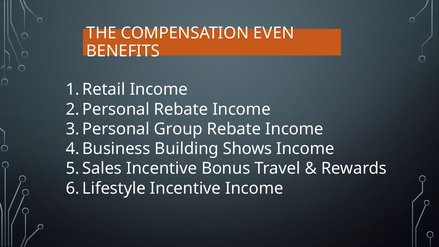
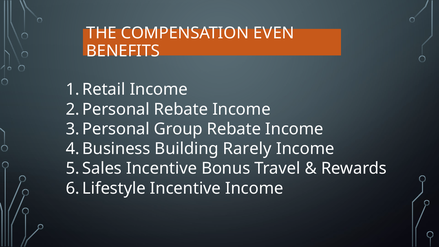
Shows: Shows -> Rarely
